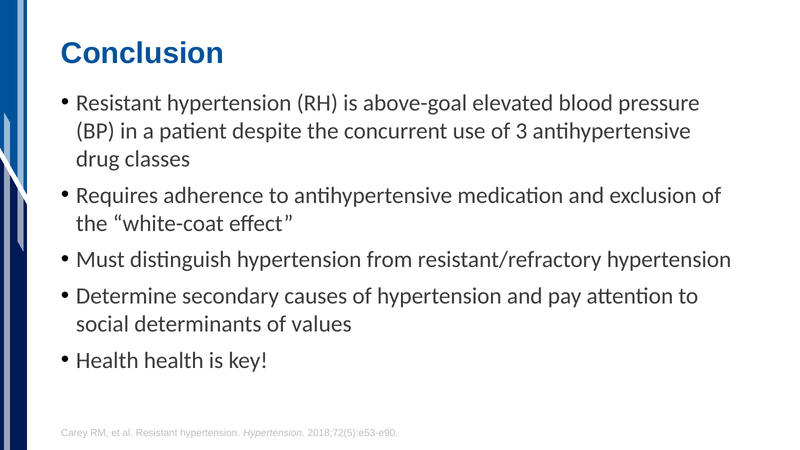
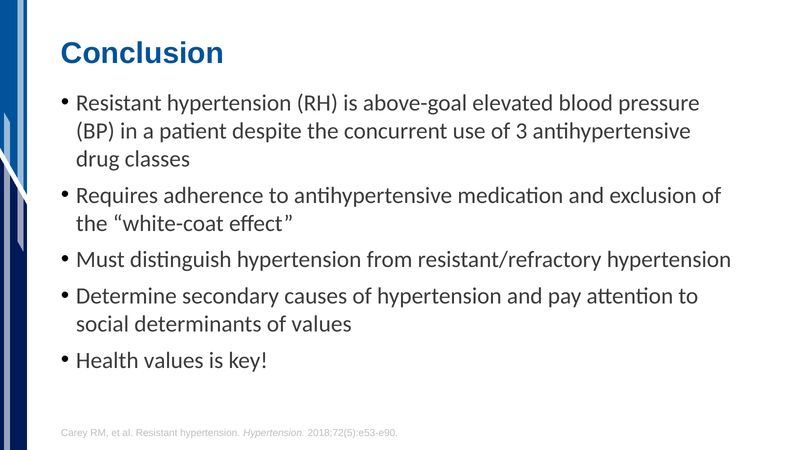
Health health: health -> values
